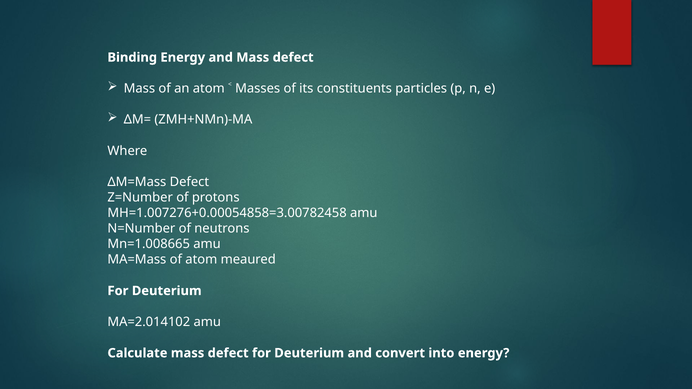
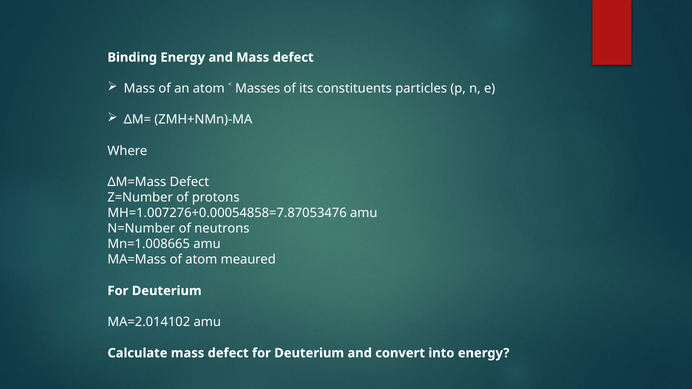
MH=1.007276+0.00054858=3.00782458: MH=1.007276+0.00054858=3.00782458 -> MH=1.007276+0.00054858=7.87053476
